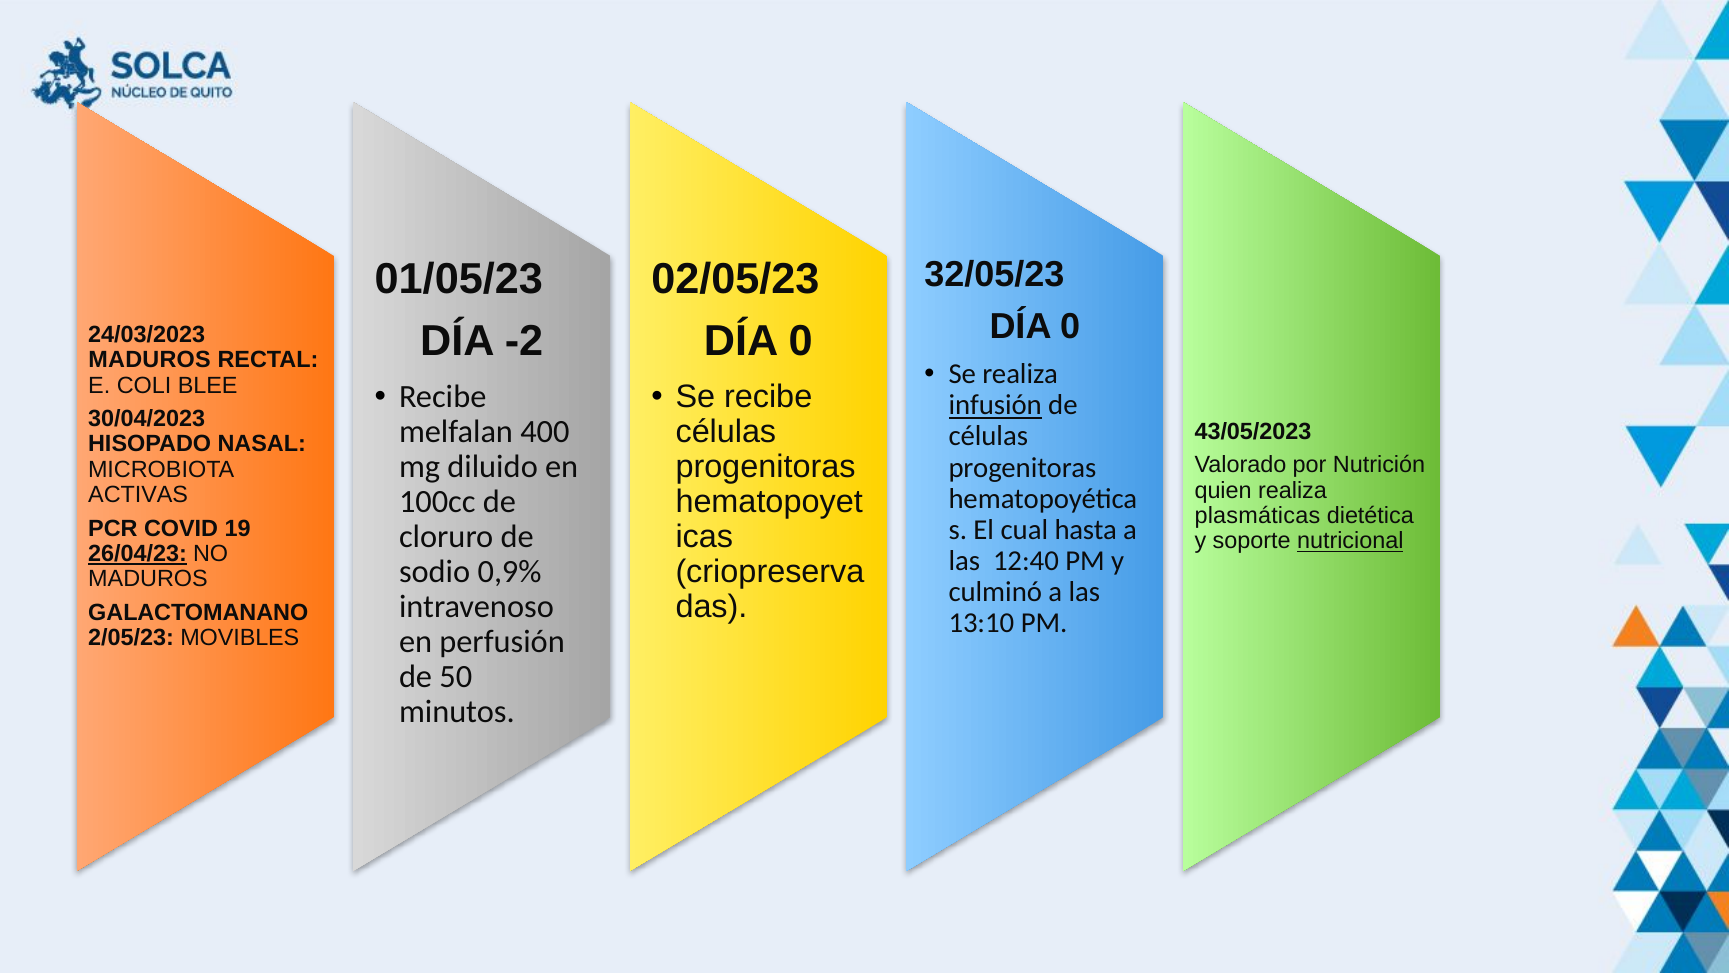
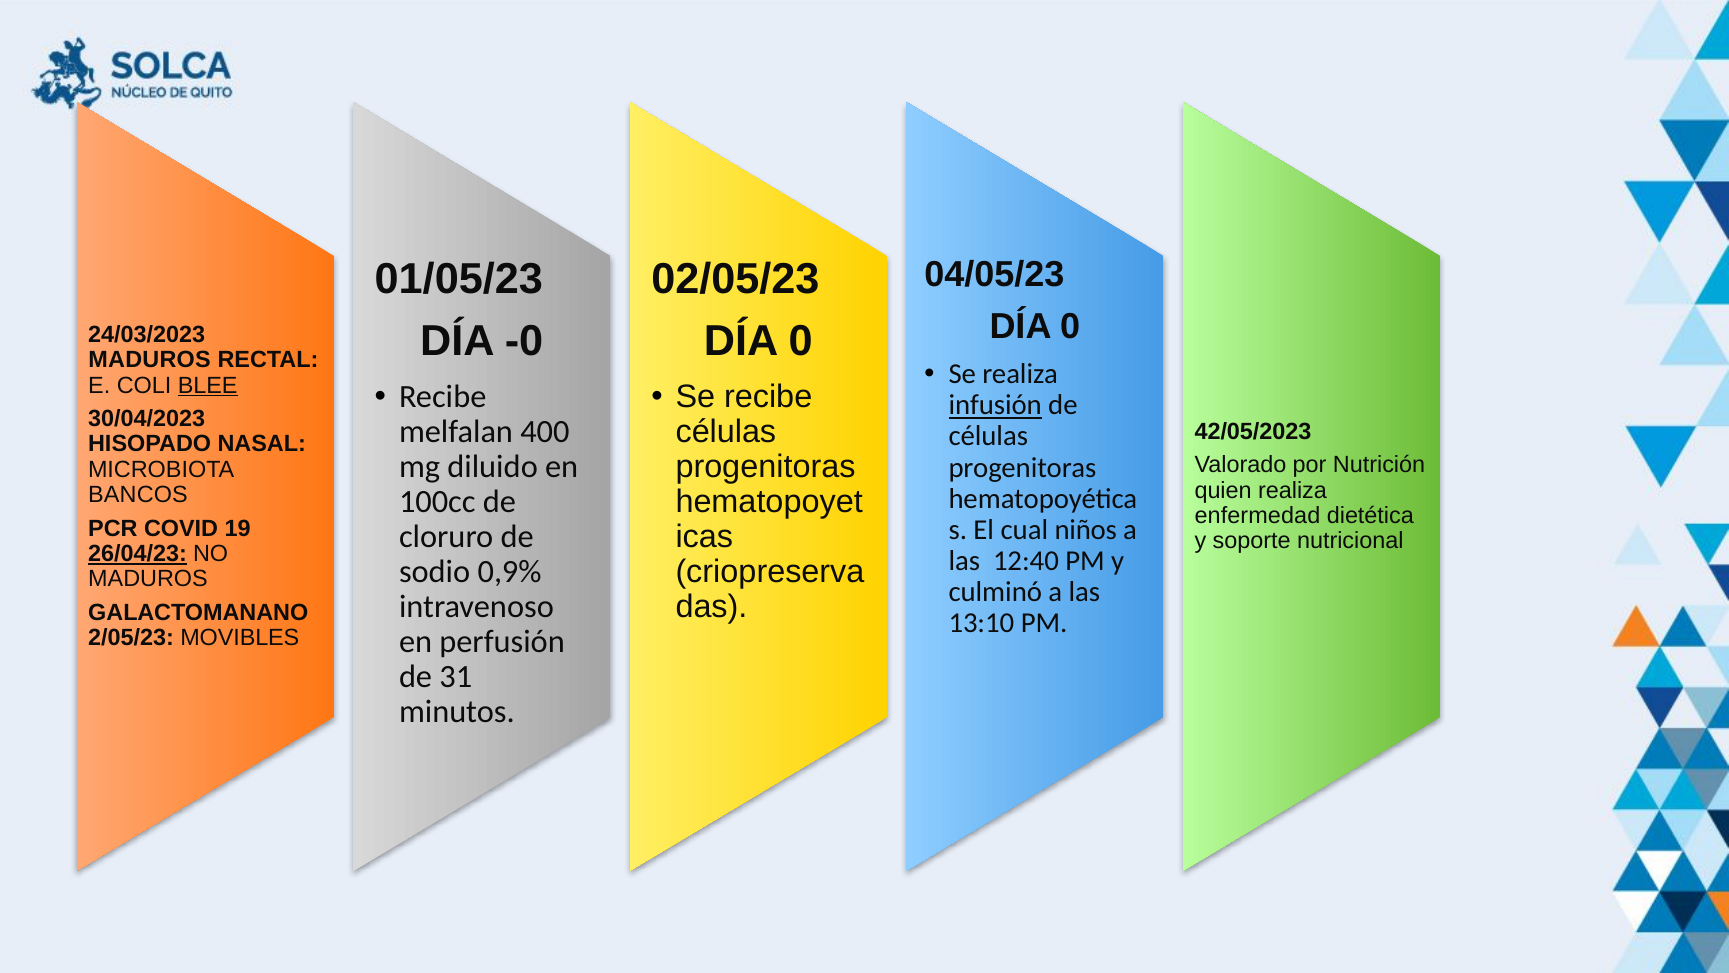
32/05/23: 32/05/23 -> 04/05/23
-2: -2 -> -0
BLEE underline: none -> present
43/05/2023: 43/05/2023 -> 42/05/2023
ACTIVAS: ACTIVAS -> BANCOS
plasmáticas: plasmáticas -> enfermedad
hasta: hasta -> niños
nutricional underline: present -> none
50: 50 -> 31
